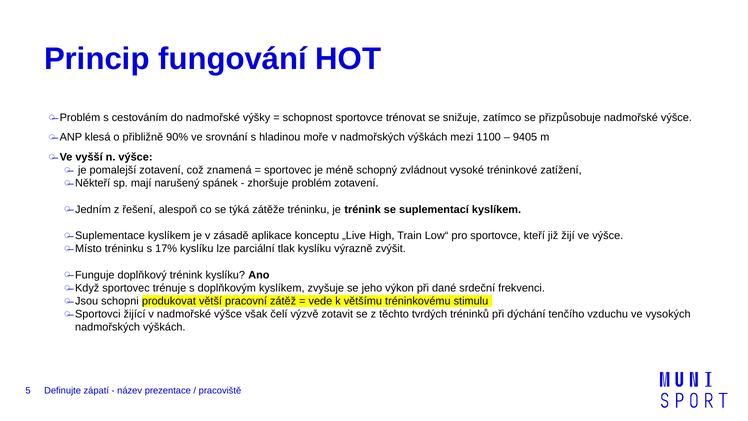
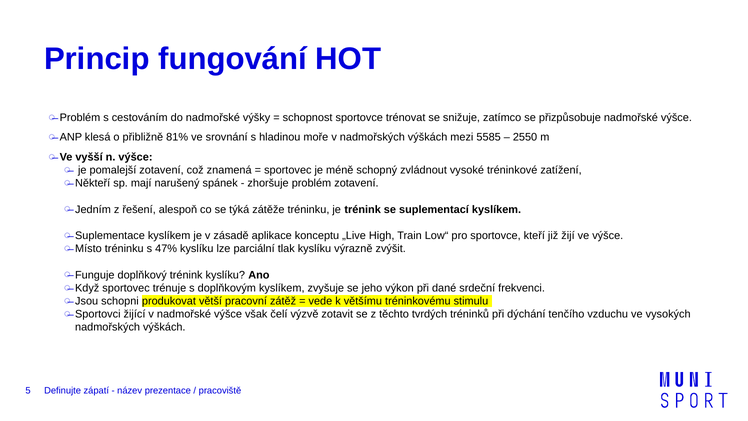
90%: 90% -> 81%
1100: 1100 -> 5585
9405: 9405 -> 2550
17%: 17% -> 47%
